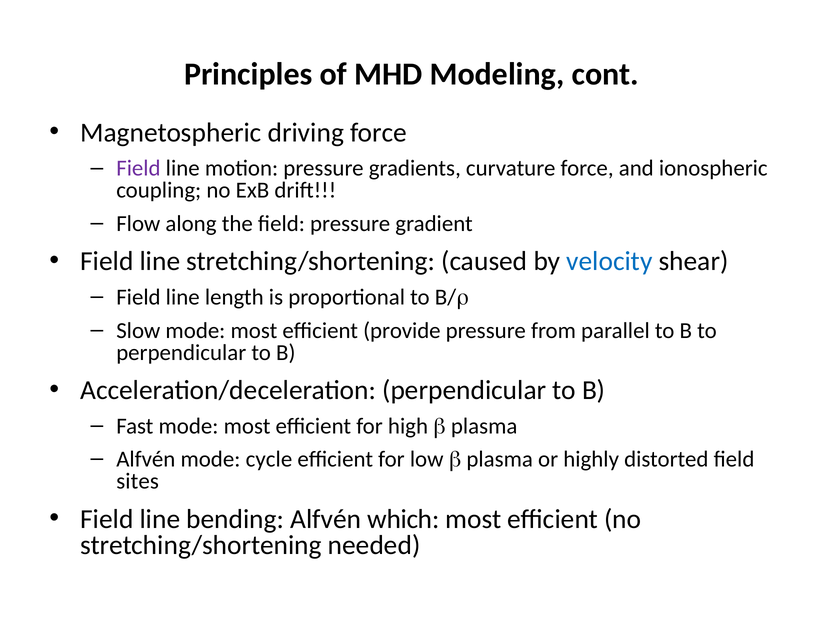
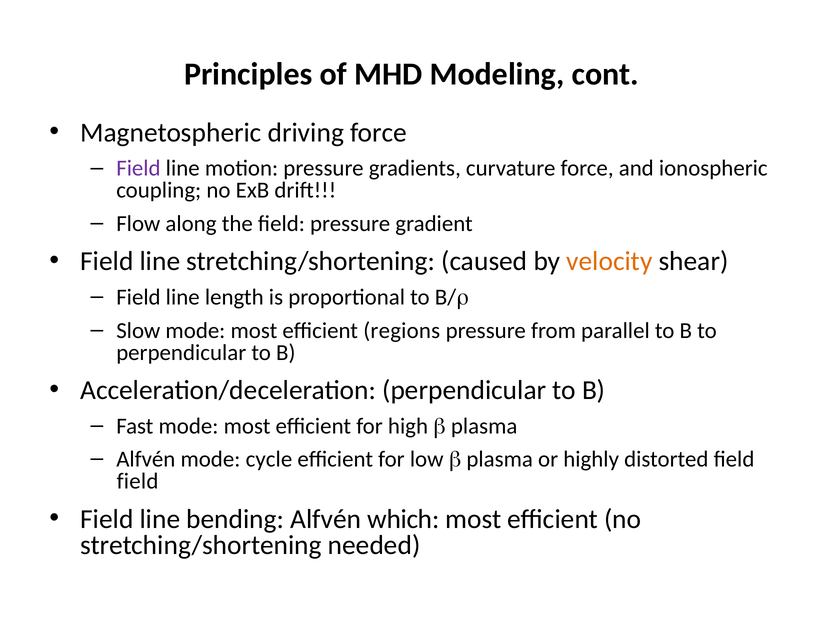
velocity colour: blue -> orange
provide: provide -> regions
sites at (138, 482): sites -> field
